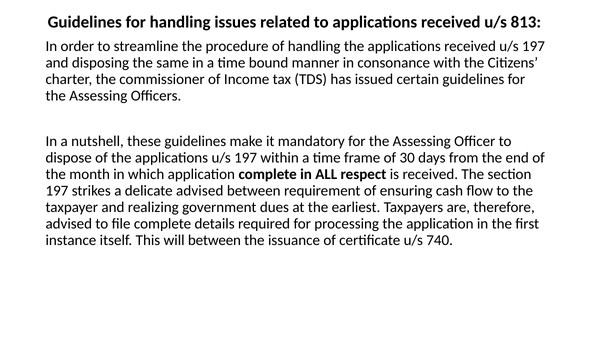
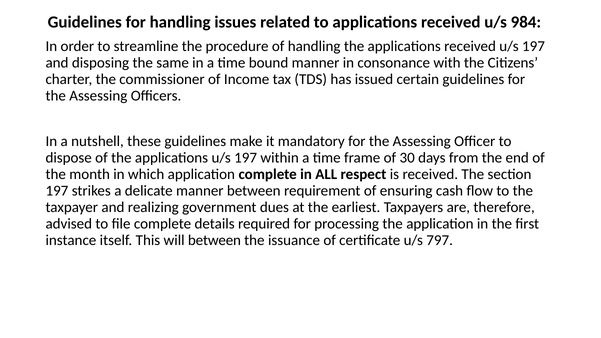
813: 813 -> 984
delicate advised: advised -> manner
740: 740 -> 797
